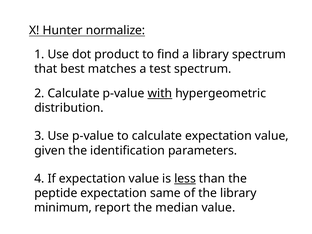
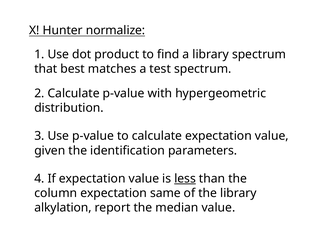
with underline: present -> none
peptide: peptide -> column
minimum: minimum -> alkylation
